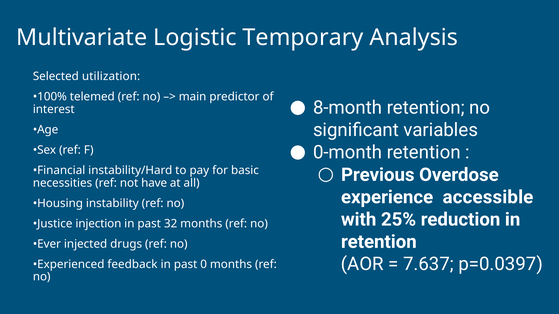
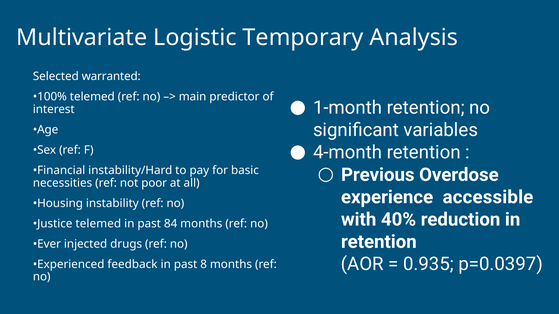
utilization: utilization -> warranted
8-month: 8-month -> 1-month
0-month: 0-month -> 4-month
have: have -> poor
25%: 25% -> 40%
Justice injection: injection -> telemed
32: 32 -> 84
7.637: 7.637 -> 0.935
0: 0 -> 8
